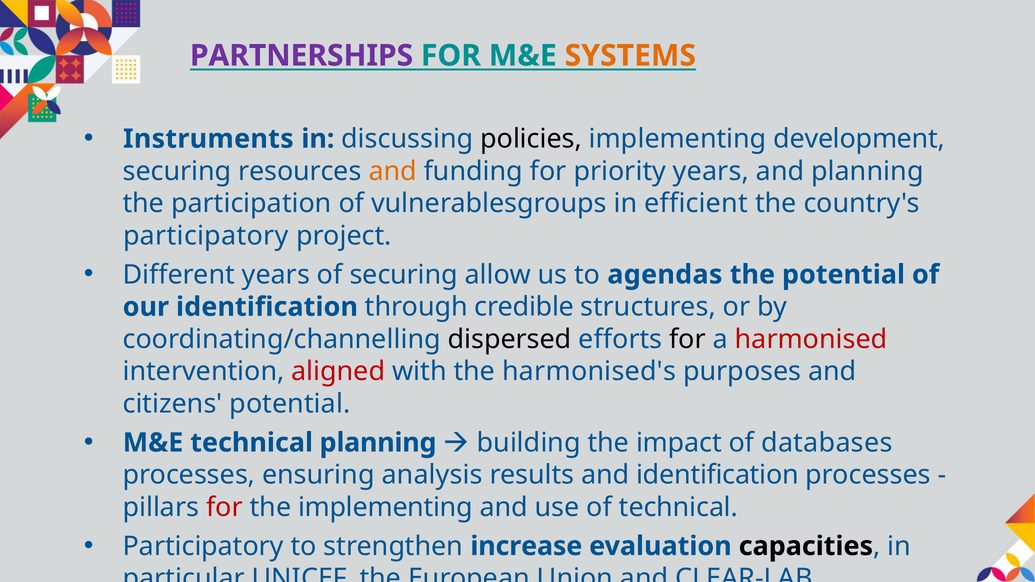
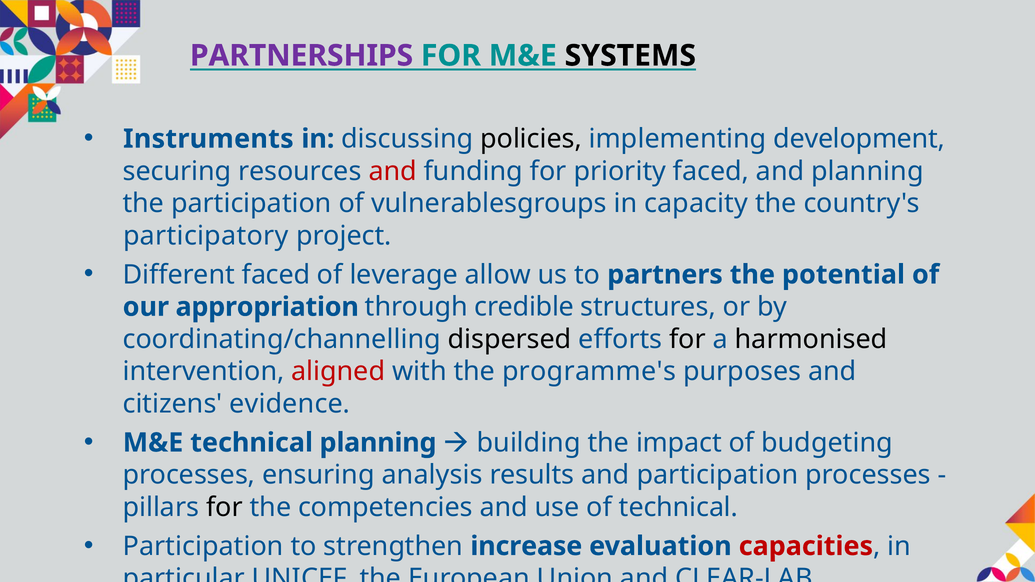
SYSTEMS colour: orange -> black
and at (393, 171) colour: orange -> red
priority years: years -> faced
efficient: efficient -> capacity
Different years: years -> faced
of securing: securing -> leverage
agendas: agendas -> partners
our identification: identification -> appropriation
harmonised colour: red -> black
harmonised's: harmonised's -> programme's
citizens potential: potential -> evidence
databases: databases -> budgeting
and identification: identification -> participation
for at (224, 508) colour: red -> black
the implementing: implementing -> competencies
Participatory at (203, 546): Participatory -> Participation
capacities colour: black -> red
